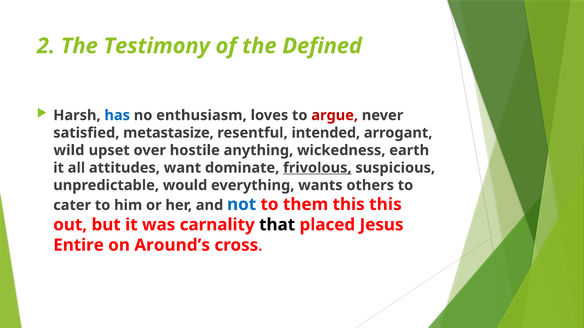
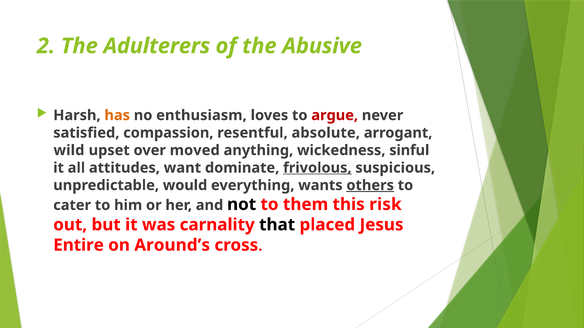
Testimony: Testimony -> Adulterers
Defined: Defined -> Abusive
has colour: blue -> orange
metastasize: metastasize -> compassion
intended: intended -> absolute
hostile: hostile -> moved
earth: earth -> sinful
others underline: none -> present
not colour: blue -> black
this this: this -> risk
